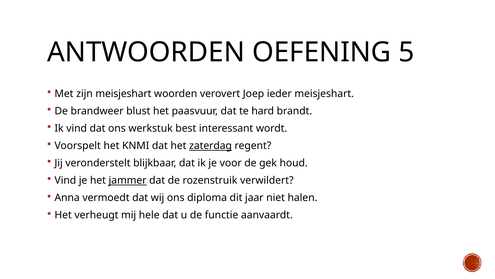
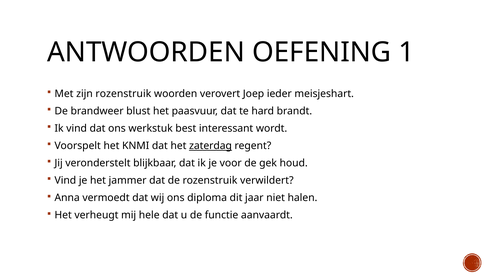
5: 5 -> 1
zijn meisjeshart: meisjeshart -> rozenstruik
jammer underline: present -> none
